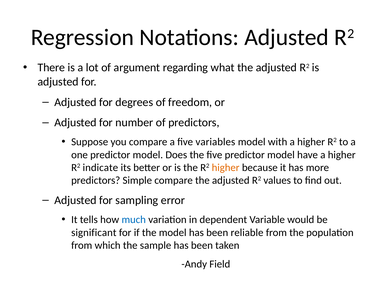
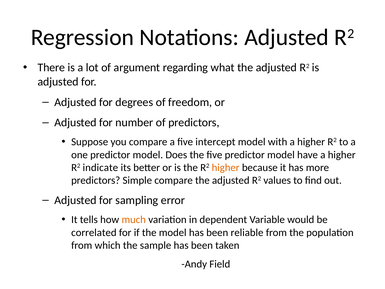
variables: variables -> intercept
much colour: blue -> orange
significant: significant -> correlated
